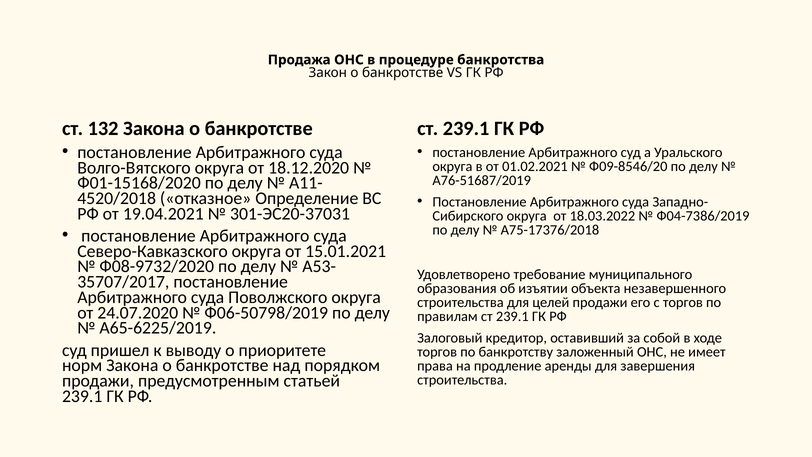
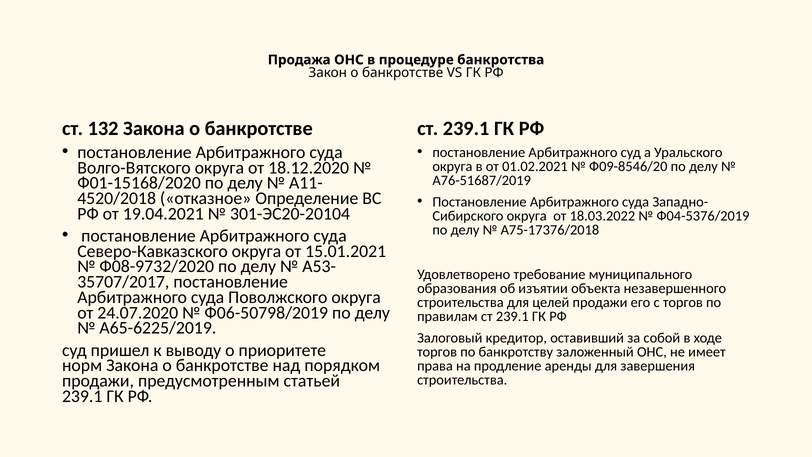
301-ЭС20-37031: 301-ЭС20-37031 -> 301-ЭС20-20104
Ф04-7386/2019: Ф04-7386/2019 -> Ф04-5376/2019
